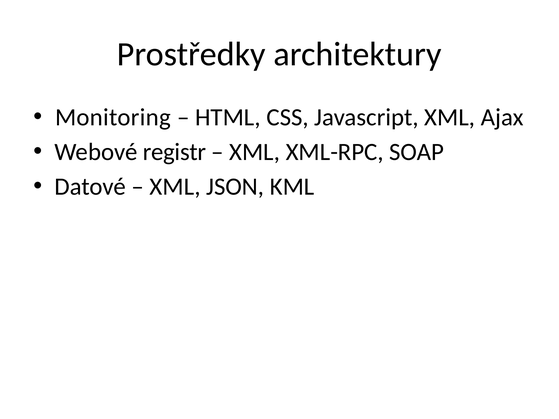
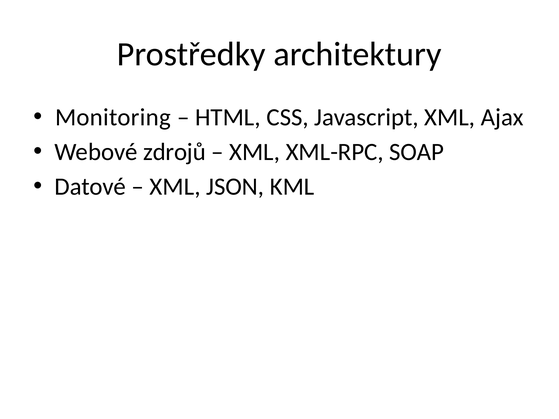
registr: registr -> zdrojů
